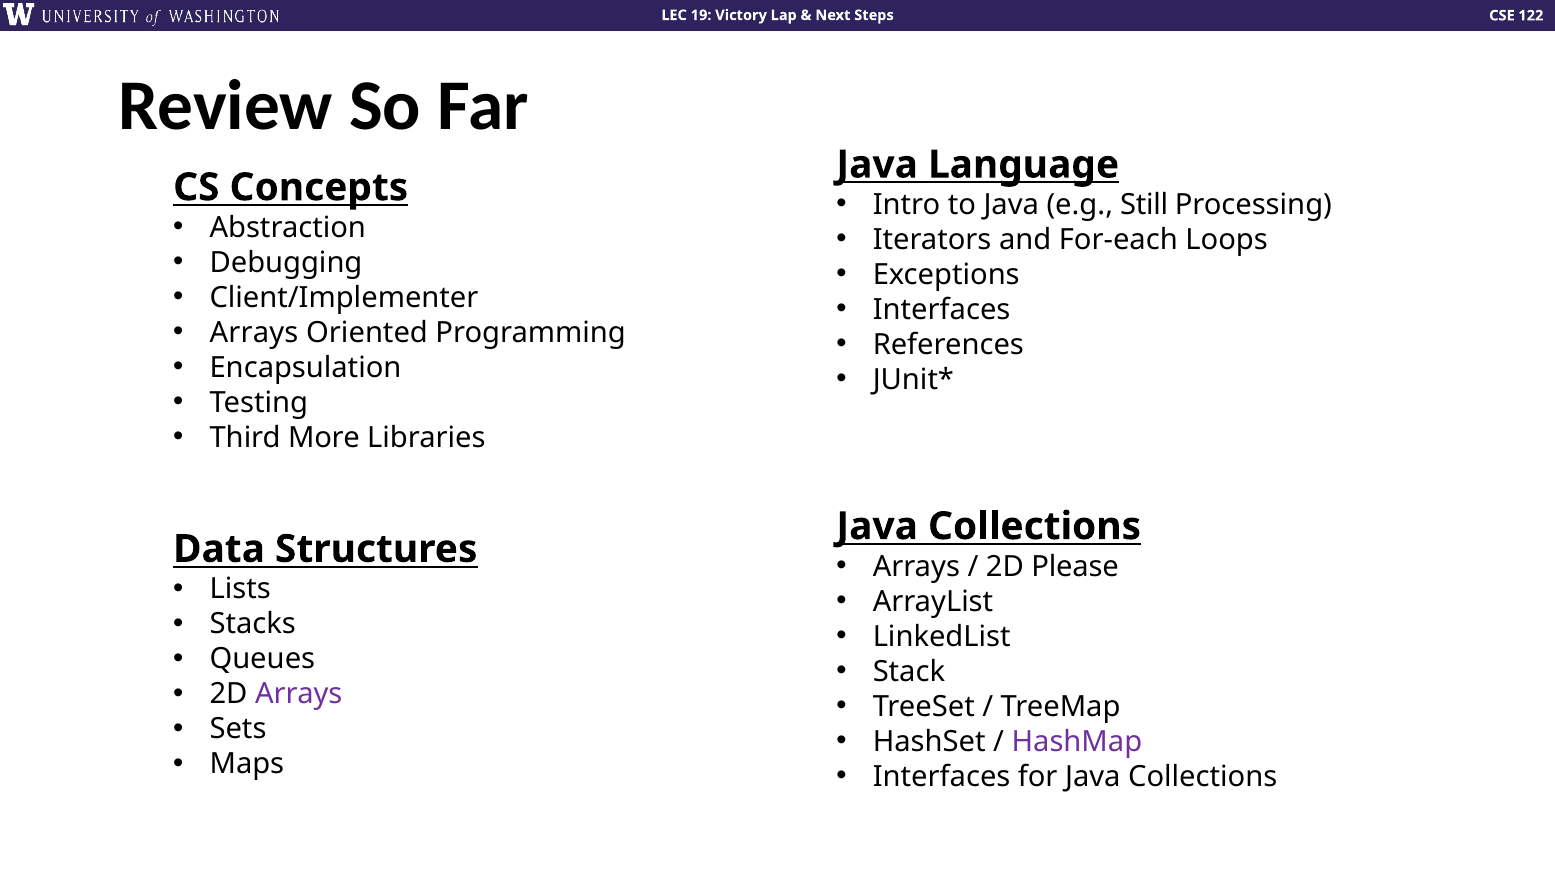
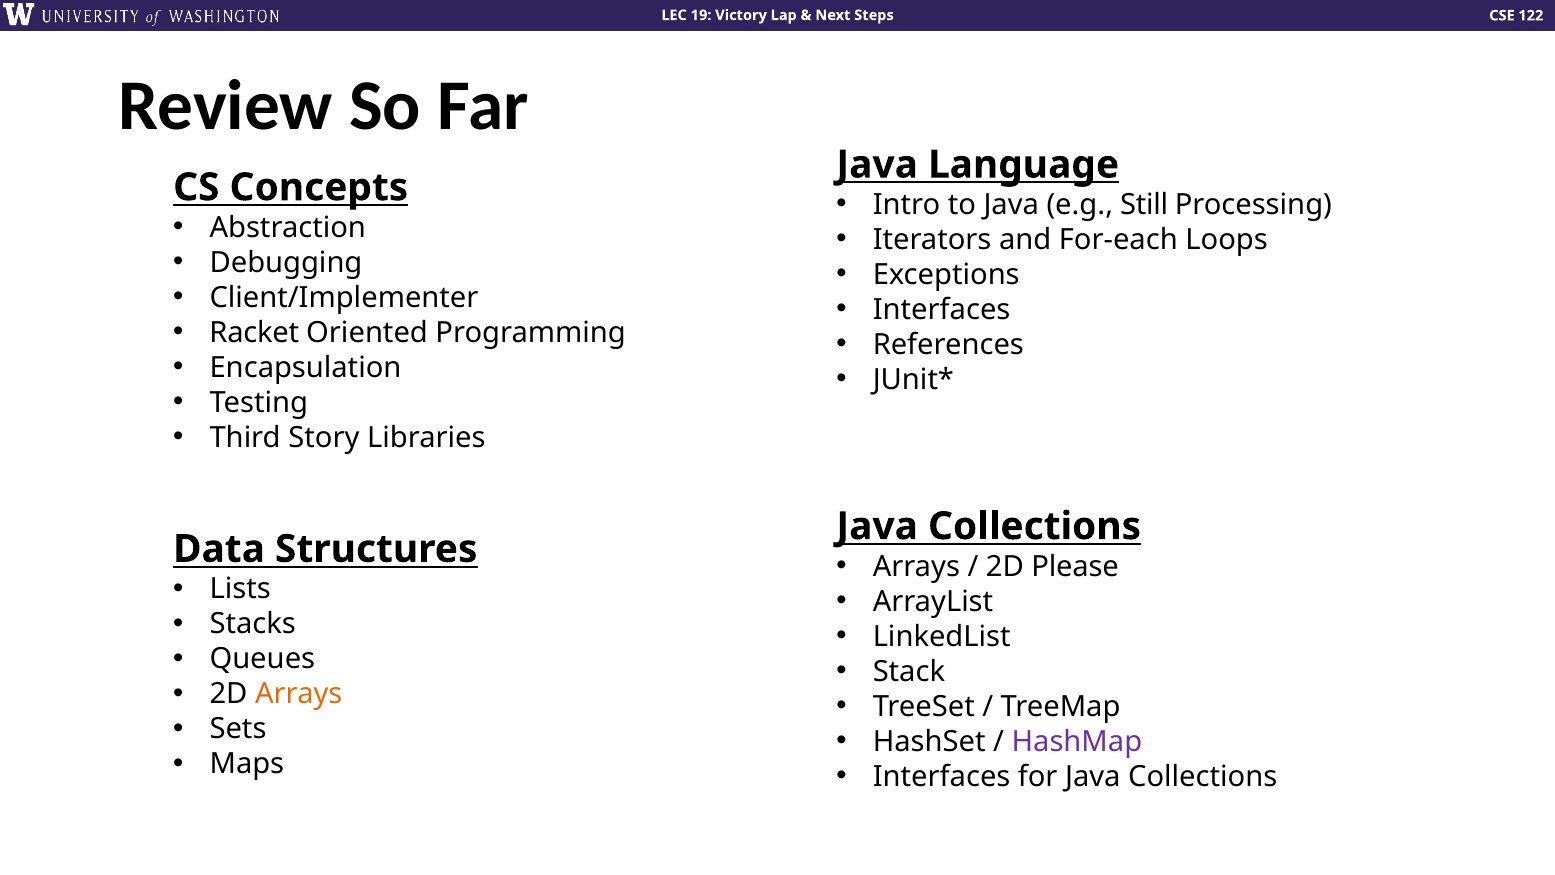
Arrays at (254, 332): Arrays -> Racket
More: More -> Story
Arrays at (299, 694) colour: purple -> orange
